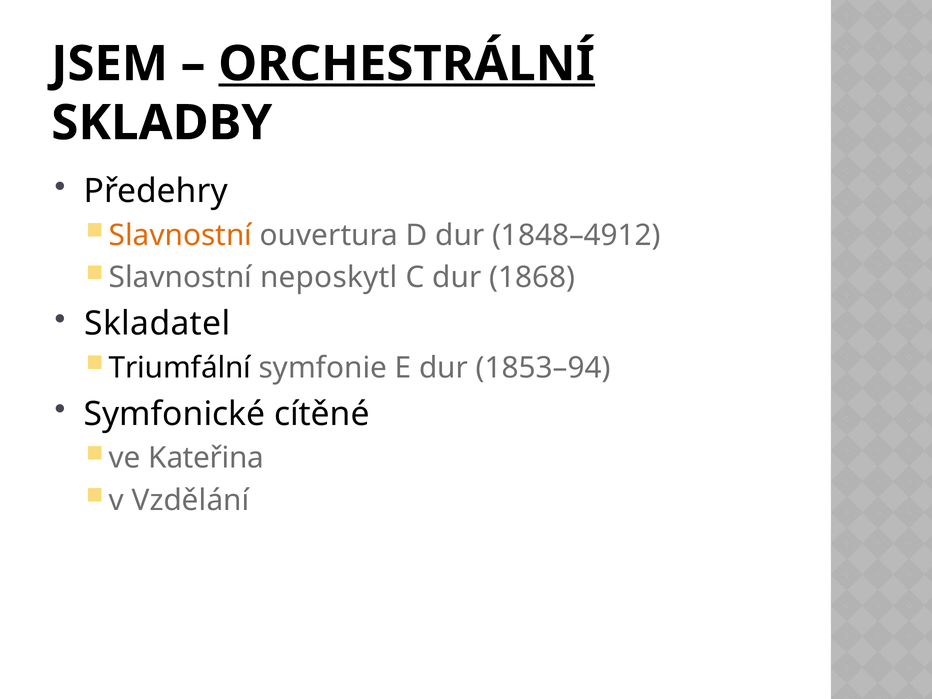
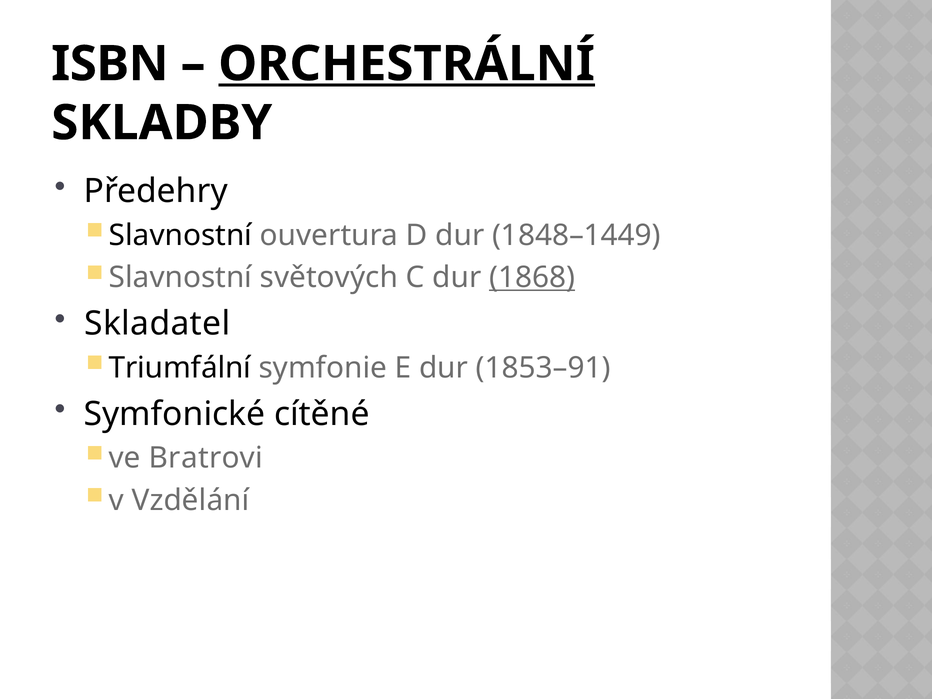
JSEM: JSEM -> ISBN
Slavnostní at (181, 235) colour: orange -> black
1848–4912: 1848–4912 -> 1848–1449
neposkytl: neposkytl -> světových
1868 underline: none -> present
1853–94: 1853–94 -> 1853–91
Kateřina: Kateřina -> Bratrovi
